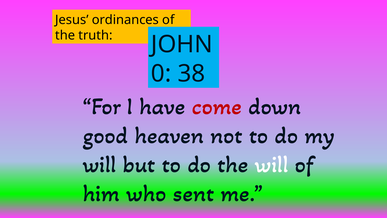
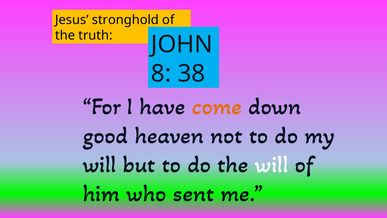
ordinances: ordinances -> stronghold
0: 0 -> 8
come colour: red -> orange
